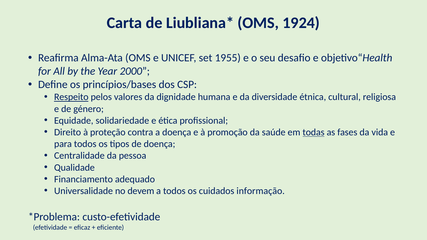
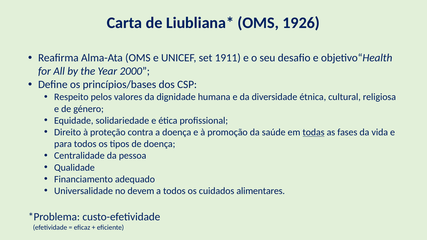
1924: 1924 -> 1926
1955: 1955 -> 1911
Respeito underline: present -> none
informação: informação -> alimentares
